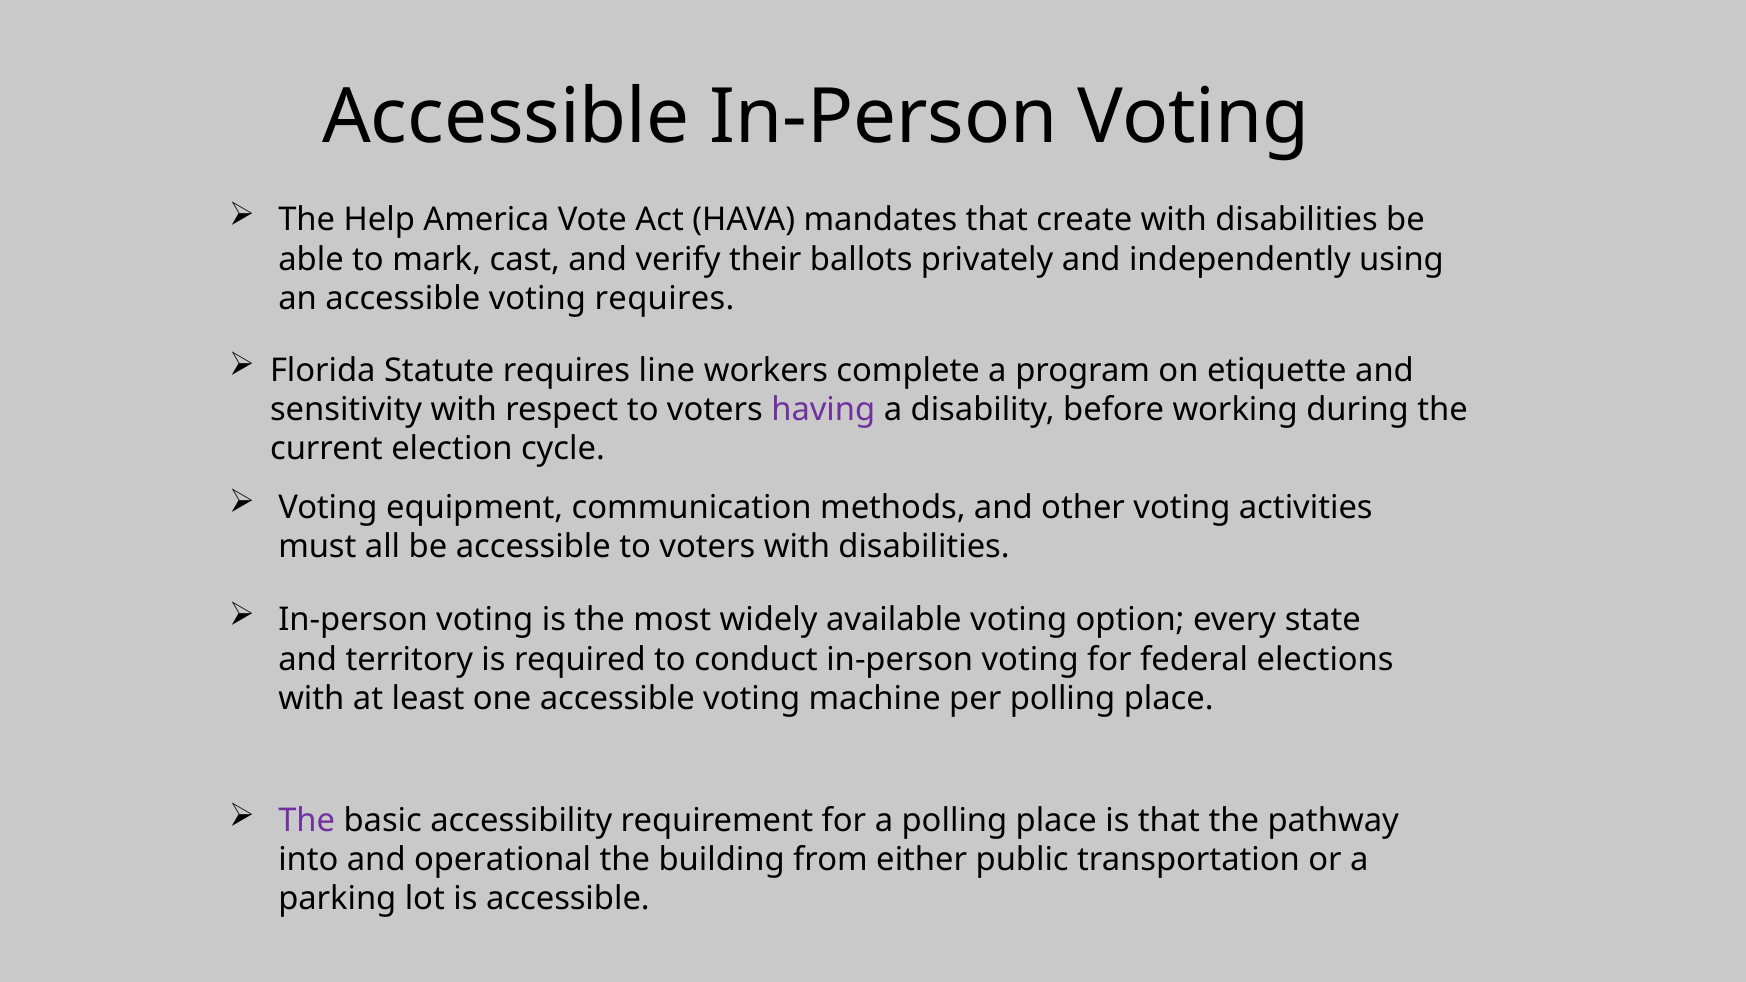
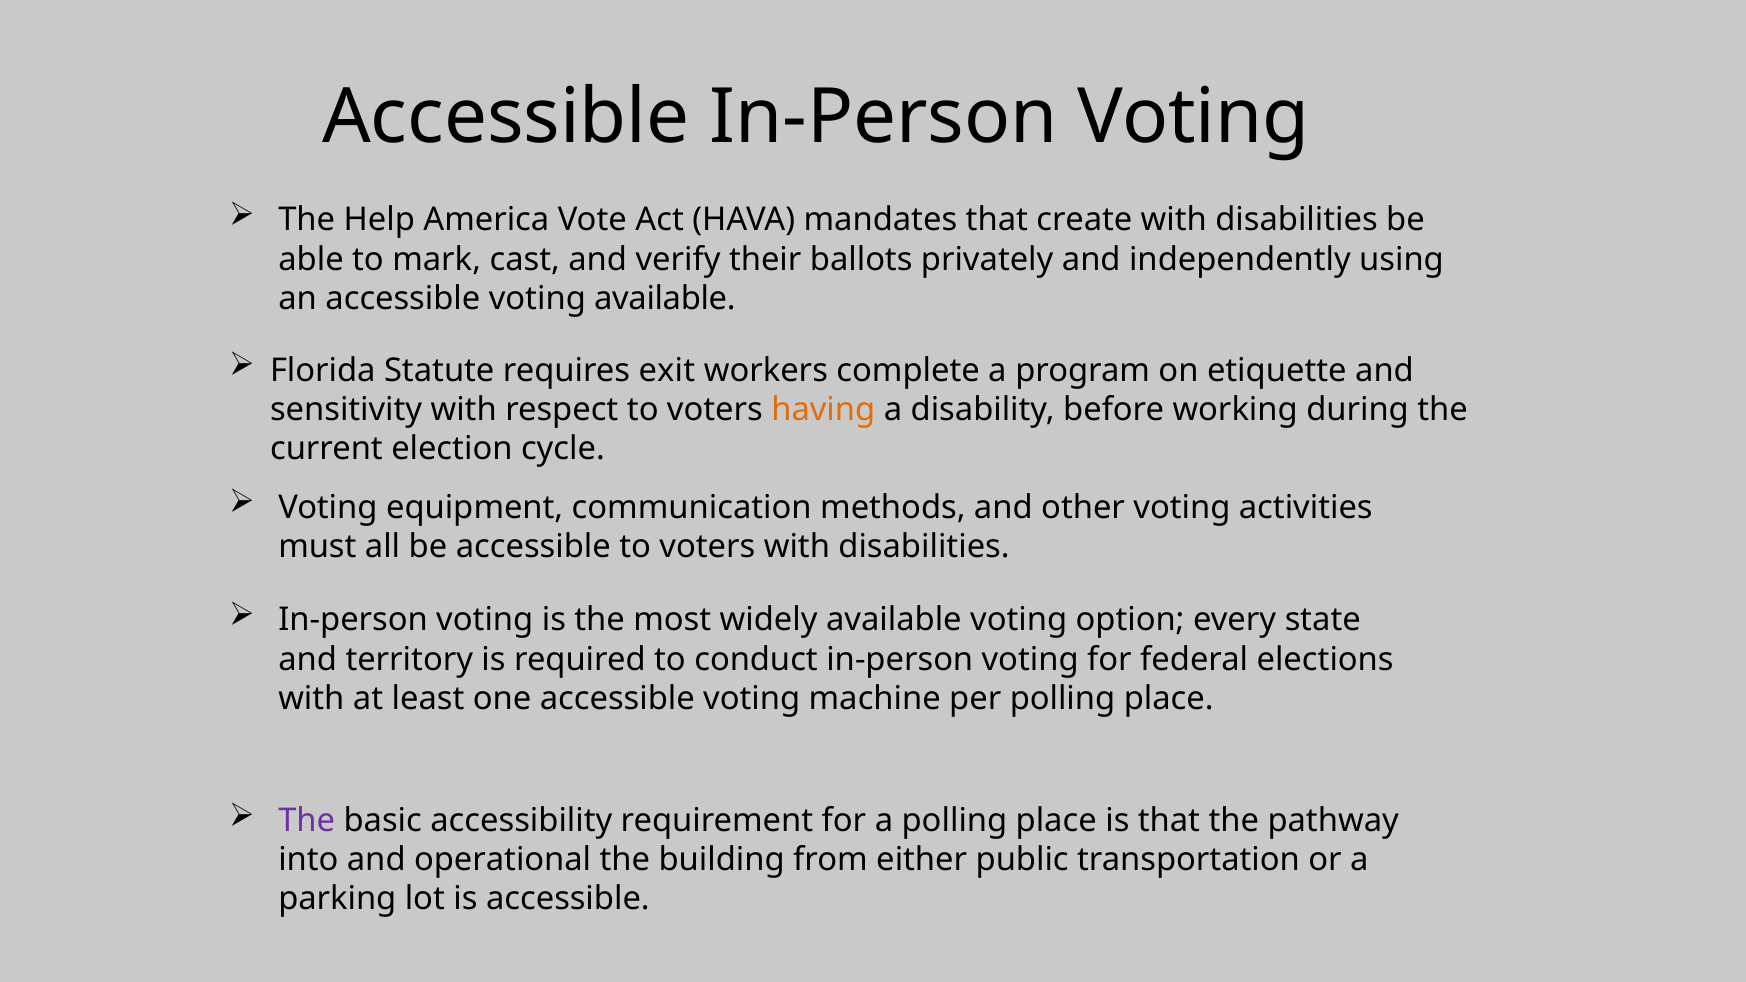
voting requires: requires -> available
line: line -> exit
having colour: purple -> orange
